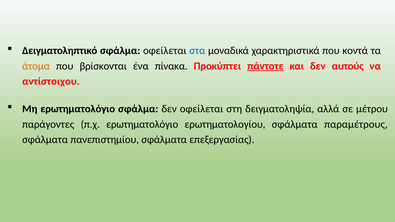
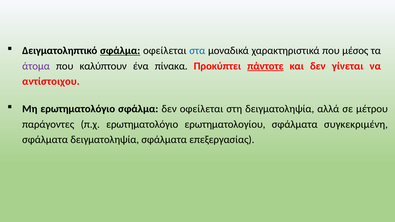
σφάλμα at (120, 51) underline: none -> present
κοντά: κοντά -> μέσος
άτομα colour: orange -> purple
βρίσκονται: βρίσκονται -> καλύπτουν
αυτούς: αυτούς -> γίνεται
παραμέτρους: παραμέτρους -> συγκεκριμένη
σφάλματα πανεπιστημίου: πανεπιστημίου -> δειγματοληψία
